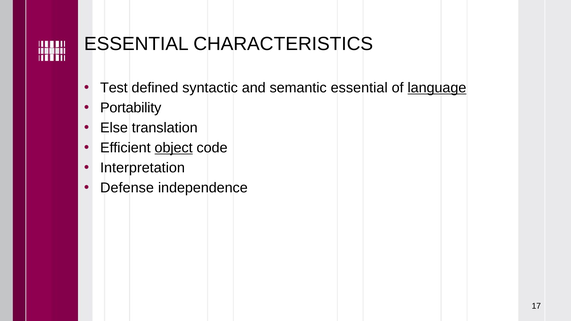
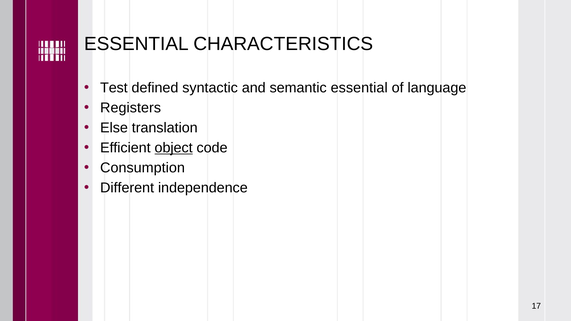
language underline: present -> none
Portability: Portability -> Registers
Interpretation: Interpretation -> Consumption
Defense: Defense -> Different
